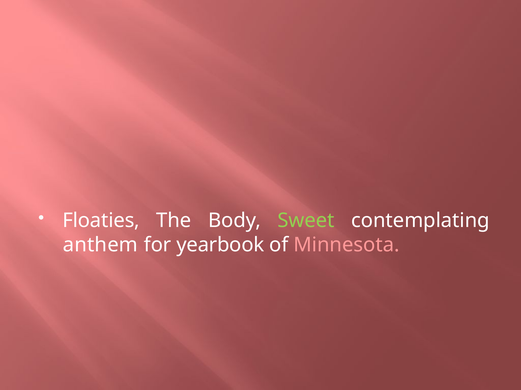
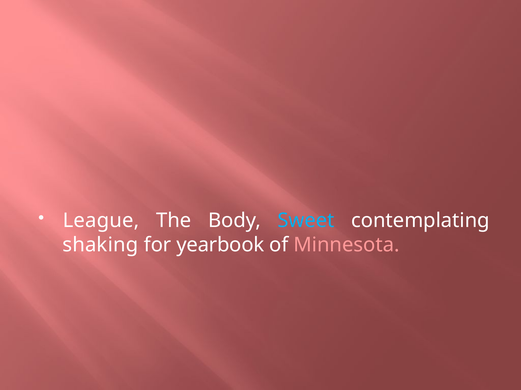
Floaties: Floaties -> League
Sweet colour: light green -> light blue
anthem: anthem -> shaking
